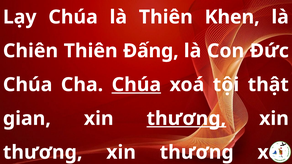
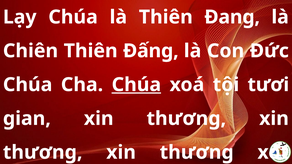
Khen: Khen -> Đang
thật: thật -> tươi
thương at (186, 119) underline: present -> none
